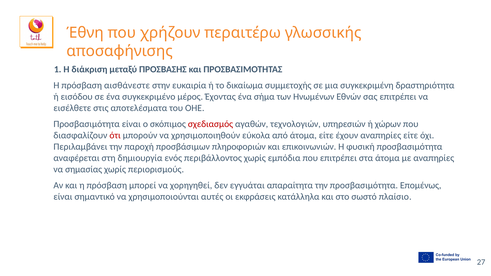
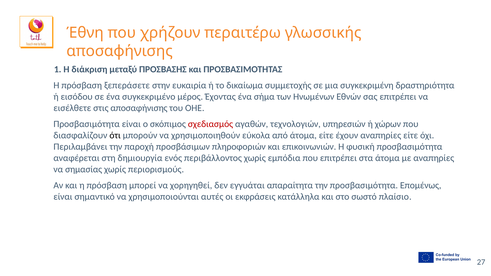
αισθάνεστε: αισθάνεστε -> ξεπεράσετε
στις αποτελέσματα: αποτελέσματα -> αποσαφήνισης
ότι colour: red -> black
